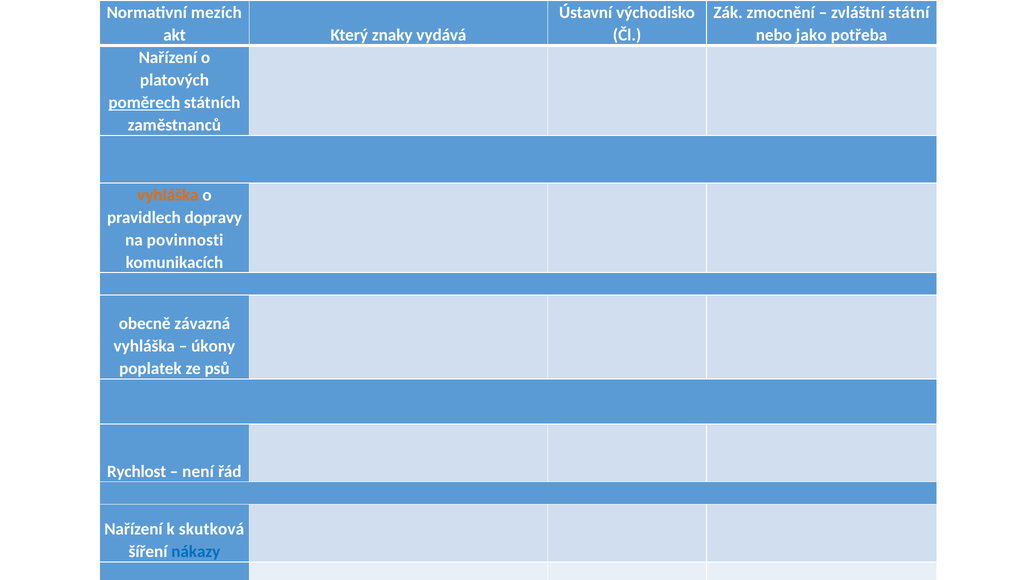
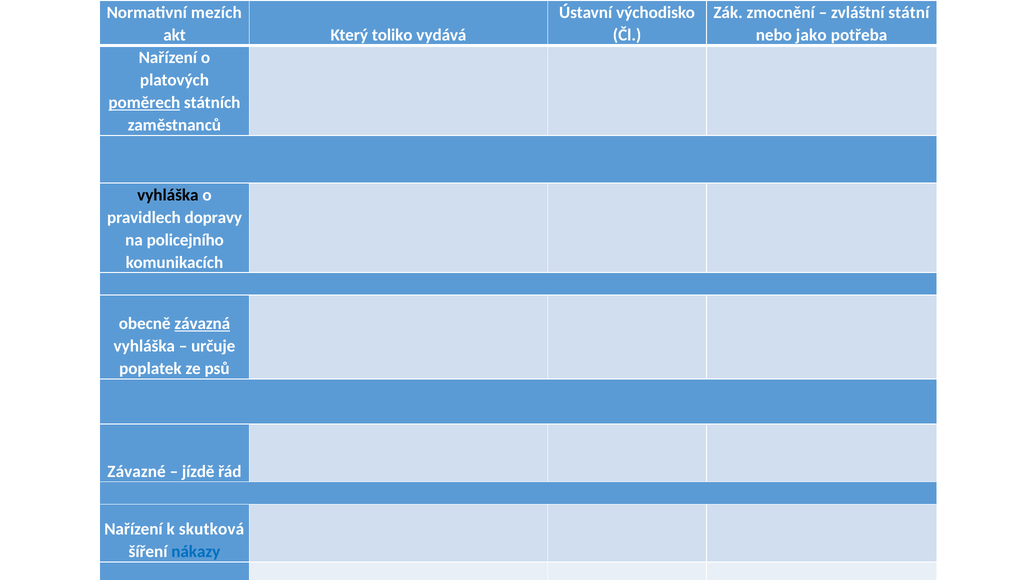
znaky: znaky -> toliko
vyhláška at (168, 195) colour: orange -> black
povinnosti: povinnosti -> policejního
závazná underline: none -> present
úkony: úkony -> určuje
Rychlost: Rychlost -> Závazné
není: není -> jízdě
